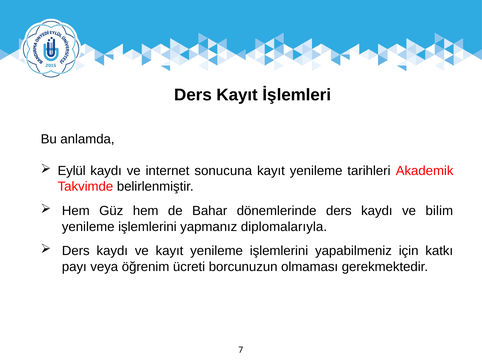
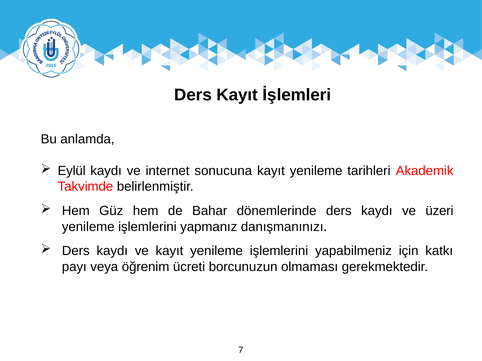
bilim: bilim -> üzeri
diplomalarıyla: diplomalarıyla -> danışmanınızı
